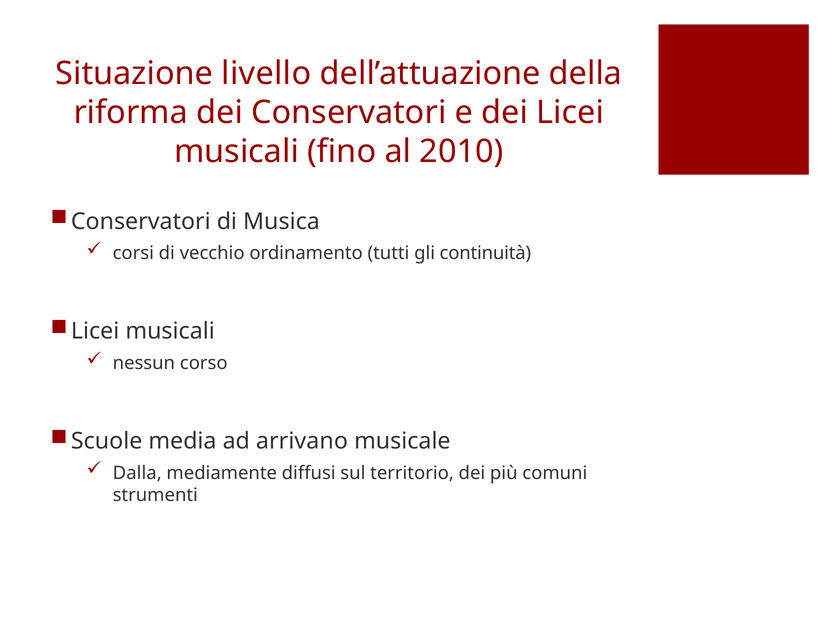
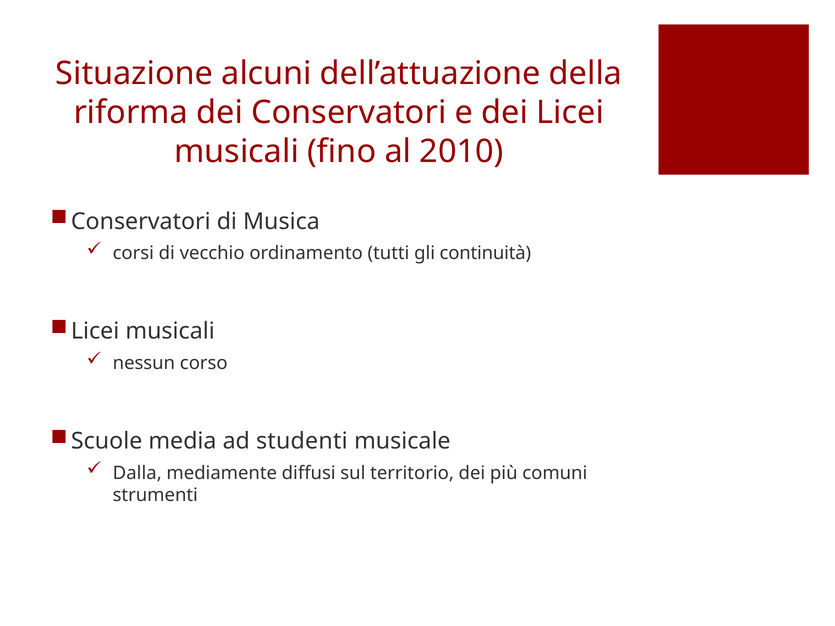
livello: livello -> alcuni
arrivano: arrivano -> studenti
